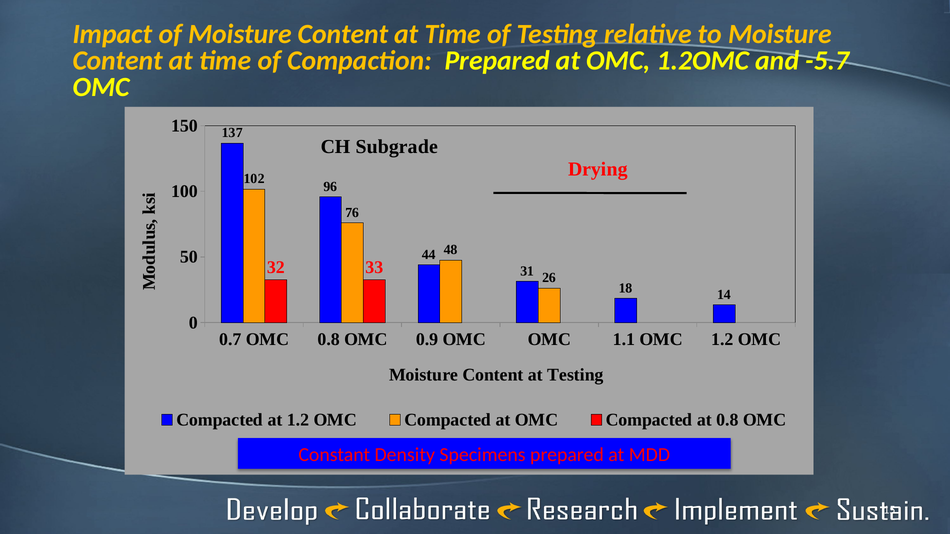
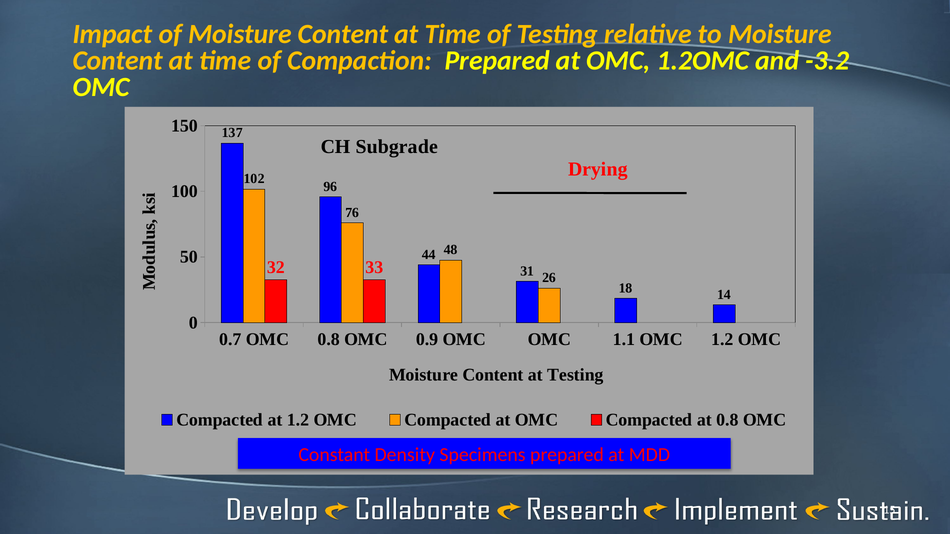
-5.7: -5.7 -> -3.2
